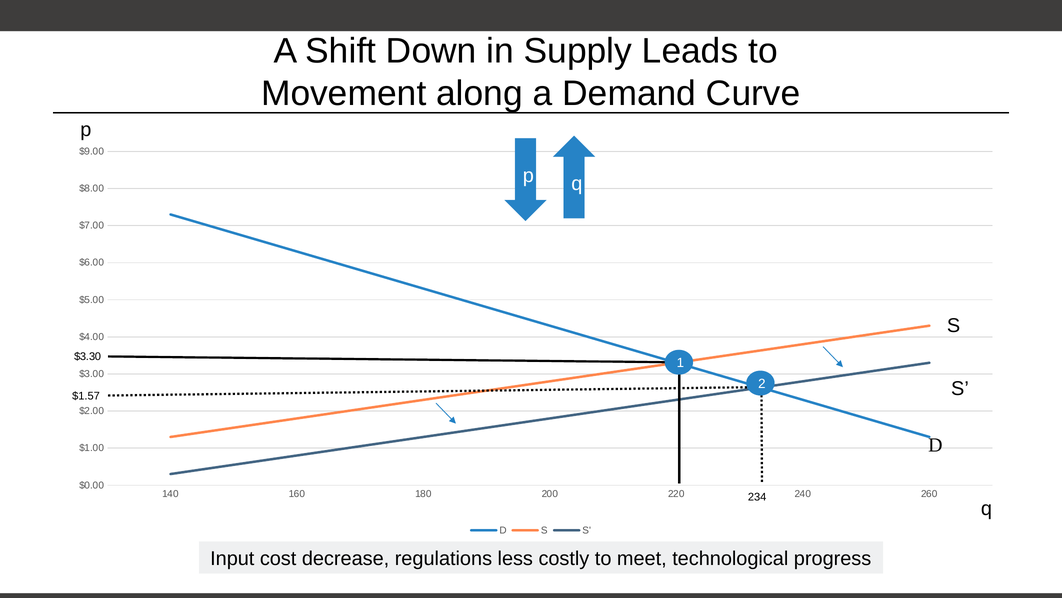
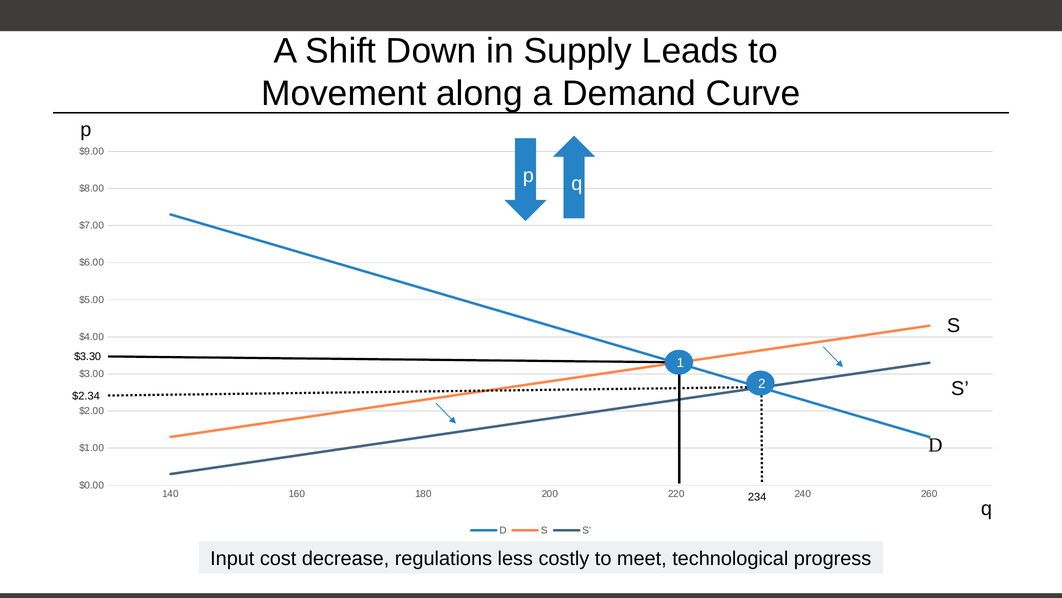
$1.57: $1.57 -> $2.34
